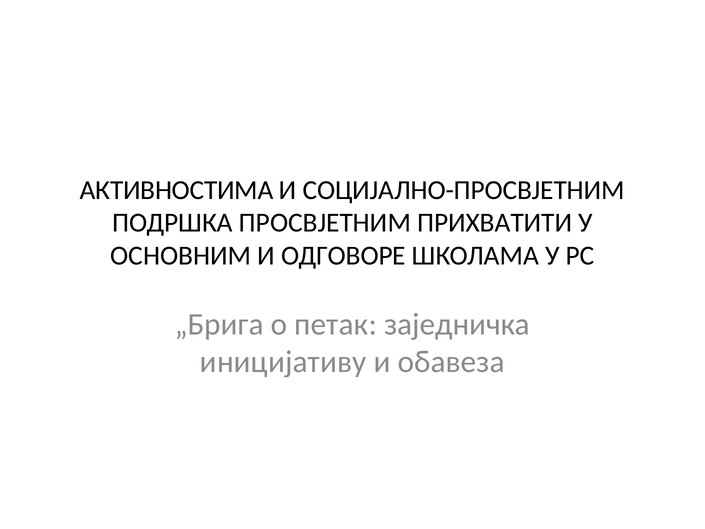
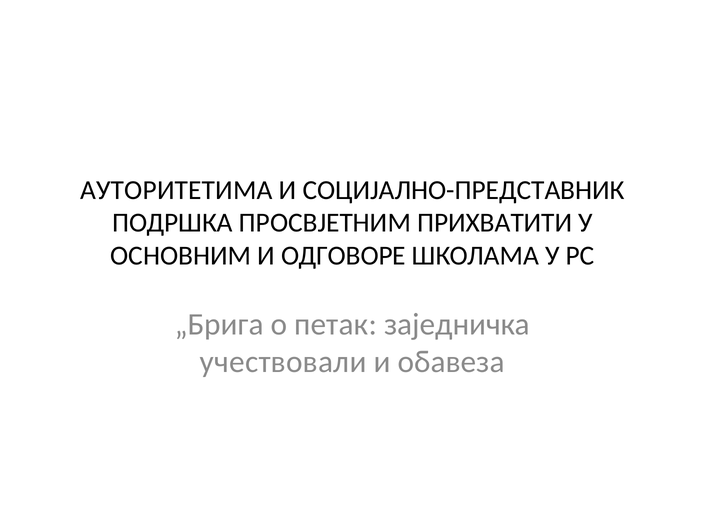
АКТИВНОСТИМА: АКТИВНОСТИМА -> АУТОРИТЕТИМА
СОЦИЈАЛНО-ПРОСВЈЕТНИМ: СОЦИЈАЛНО-ПРОСВЈЕТНИМ -> СОЦИЈАЛНО-ПРЕДСТАВНИК
иницијативу: иницијативу -> учествовали
